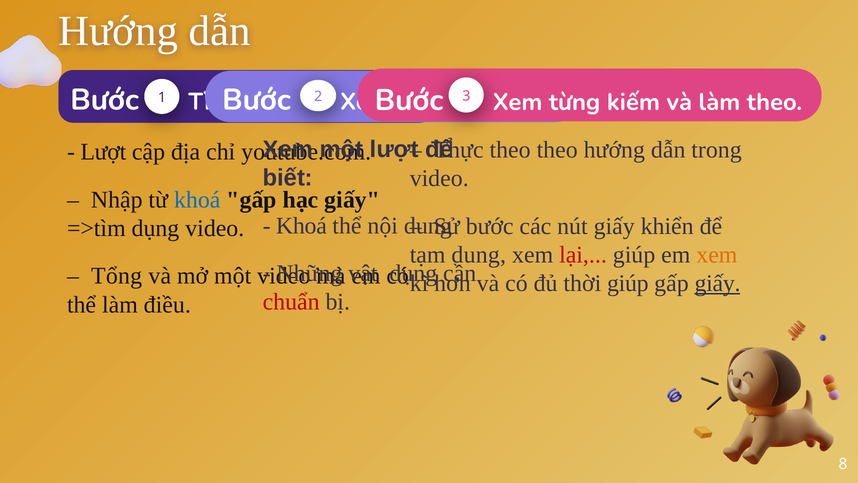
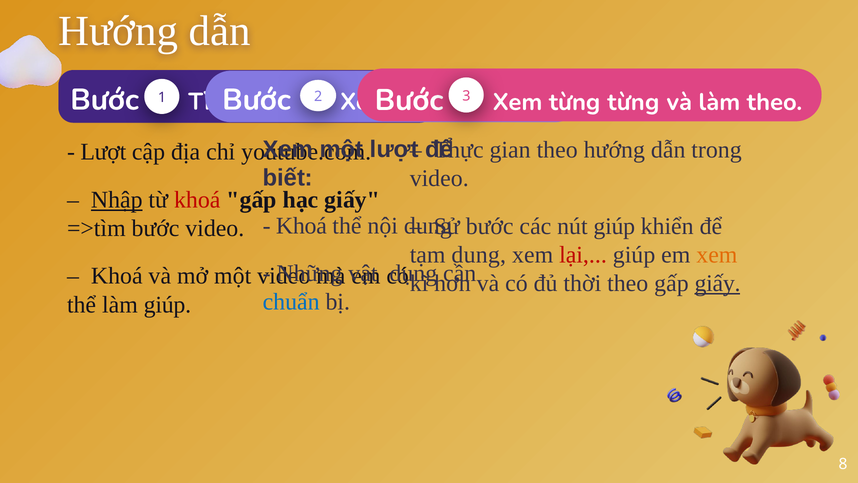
từng kiếm: kiếm -> từng
theo at (510, 150): theo -> gian
Nhập underline: none -> present
khoá at (197, 200) colour: blue -> red
nút giấy: giấy -> giúp
=>tìm dụng: dụng -> bước
Tổng at (117, 276): Tổng -> Khoá
thời giúp: giúp -> theo
chuẩn colour: red -> blue
làm điều: điều -> giúp
